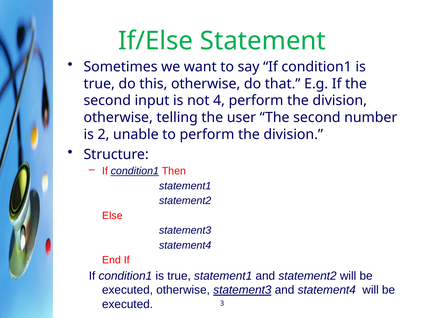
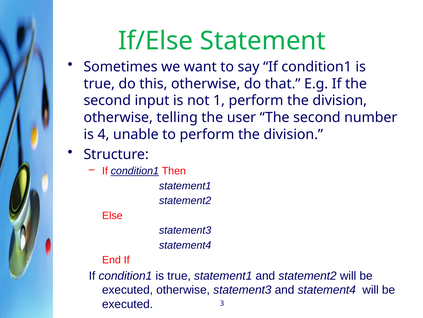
4: 4 -> 1
2: 2 -> 4
statement3 at (242, 289) underline: present -> none
